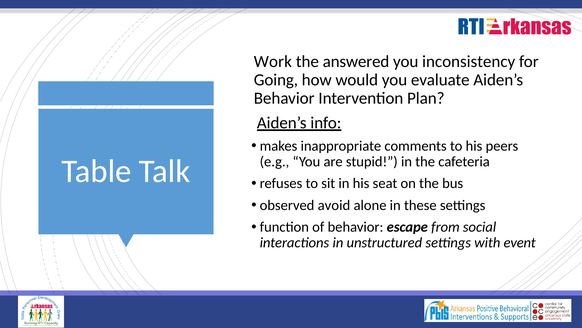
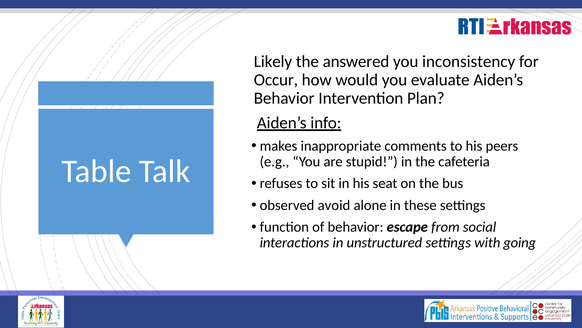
Work: Work -> Likely
Going: Going -> Occur
event: event -> going
